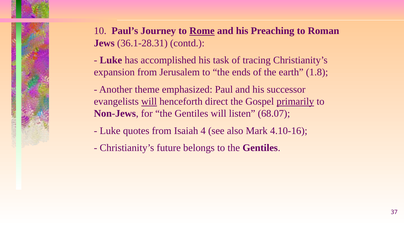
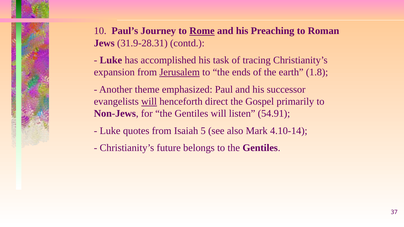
36.1-28.31: 36.1-28.31 -> 31.9-28.31
Jerusalem underline: none -> present
primarily underline: present -> none
68.07: 68.07 -> 54.91
4: 4 -> 5
4.10-16: 4.10-16 -> 4.10-14
